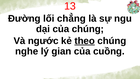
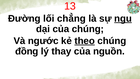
ngu underline: none -> present
nghe: nghe -> đồng
gian: gian -> thay
cuồng: cuồng -> nguồn
